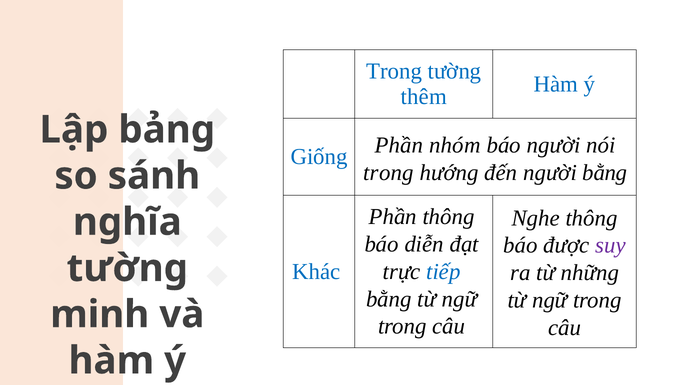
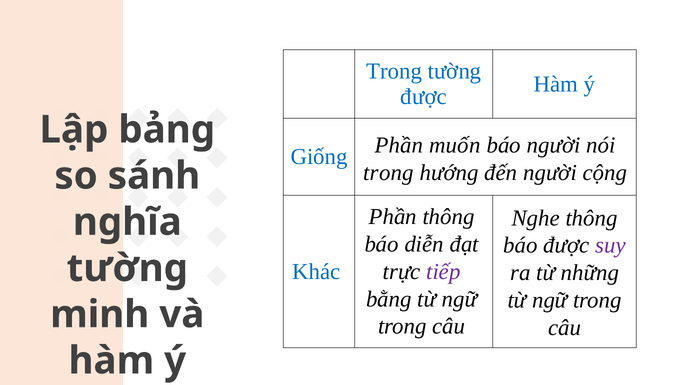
thêm at (424, 97): thêm -> được
nhóm: nhóm -> muốn
người bằng: bằng -> cộng
tiếp colour: blue -> purple
